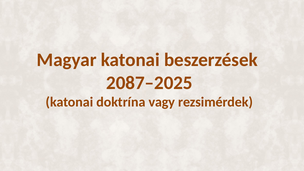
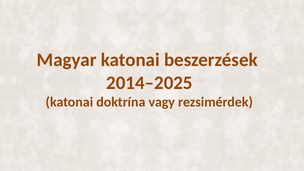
2087–2025: 2087–2025 -> 2014–2025
